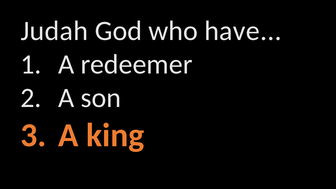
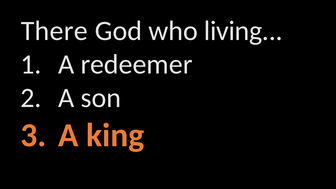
Judah: Judah -> There
have: have -> living
